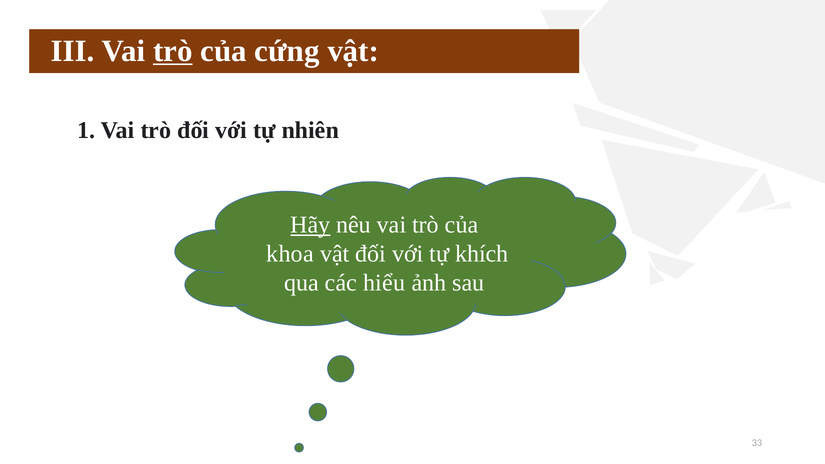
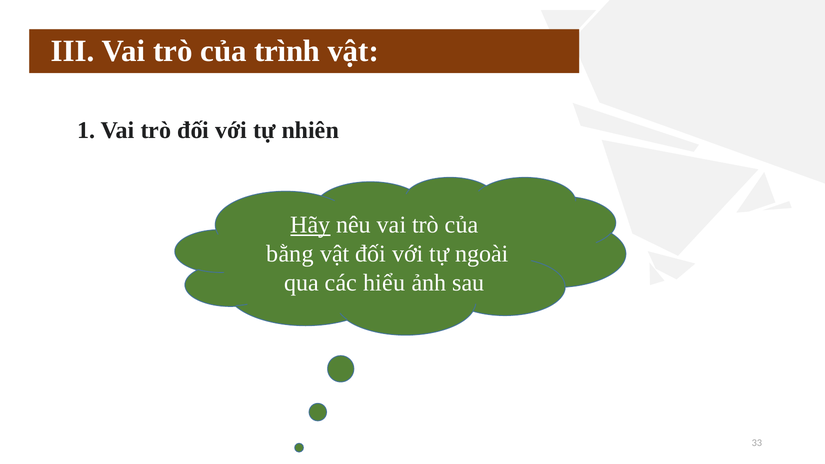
trò at (173, 51) underline: present -> none
cứng: cứng -> trình
khoa: khoa -> bằng
khích: khích -> ngoài
